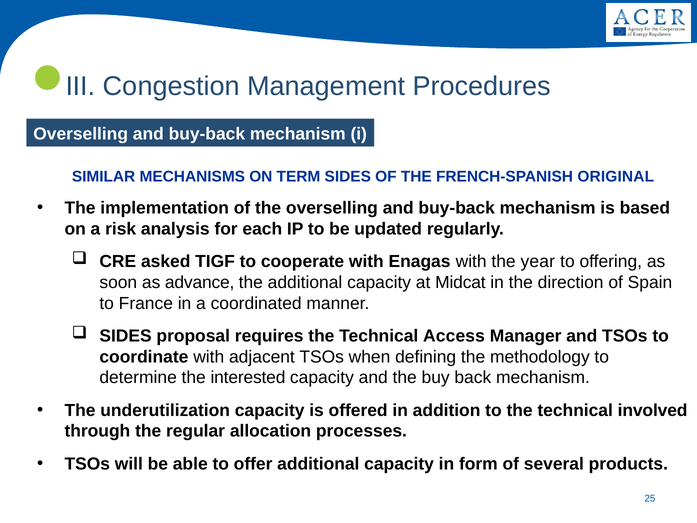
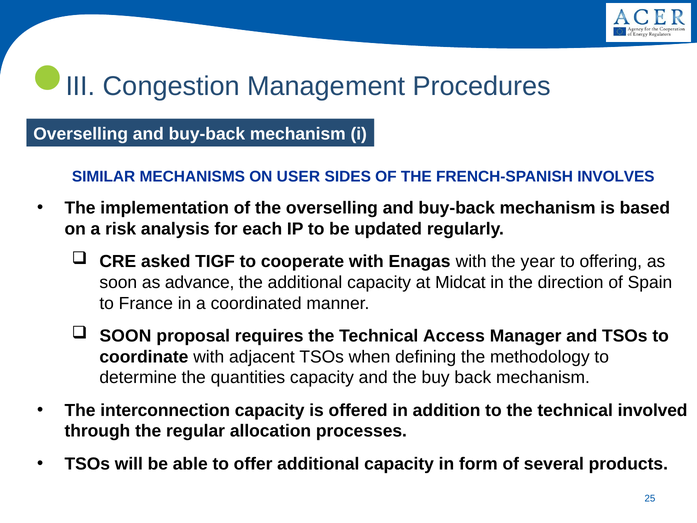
TERM: TERM -> USER
ORIGINAL: ORIGINAL -> INVOLVES
SIDES at (126, 336): SIDES -> SOON
interested: interested -> quantities
underutilization: underutilization -> interconnection
